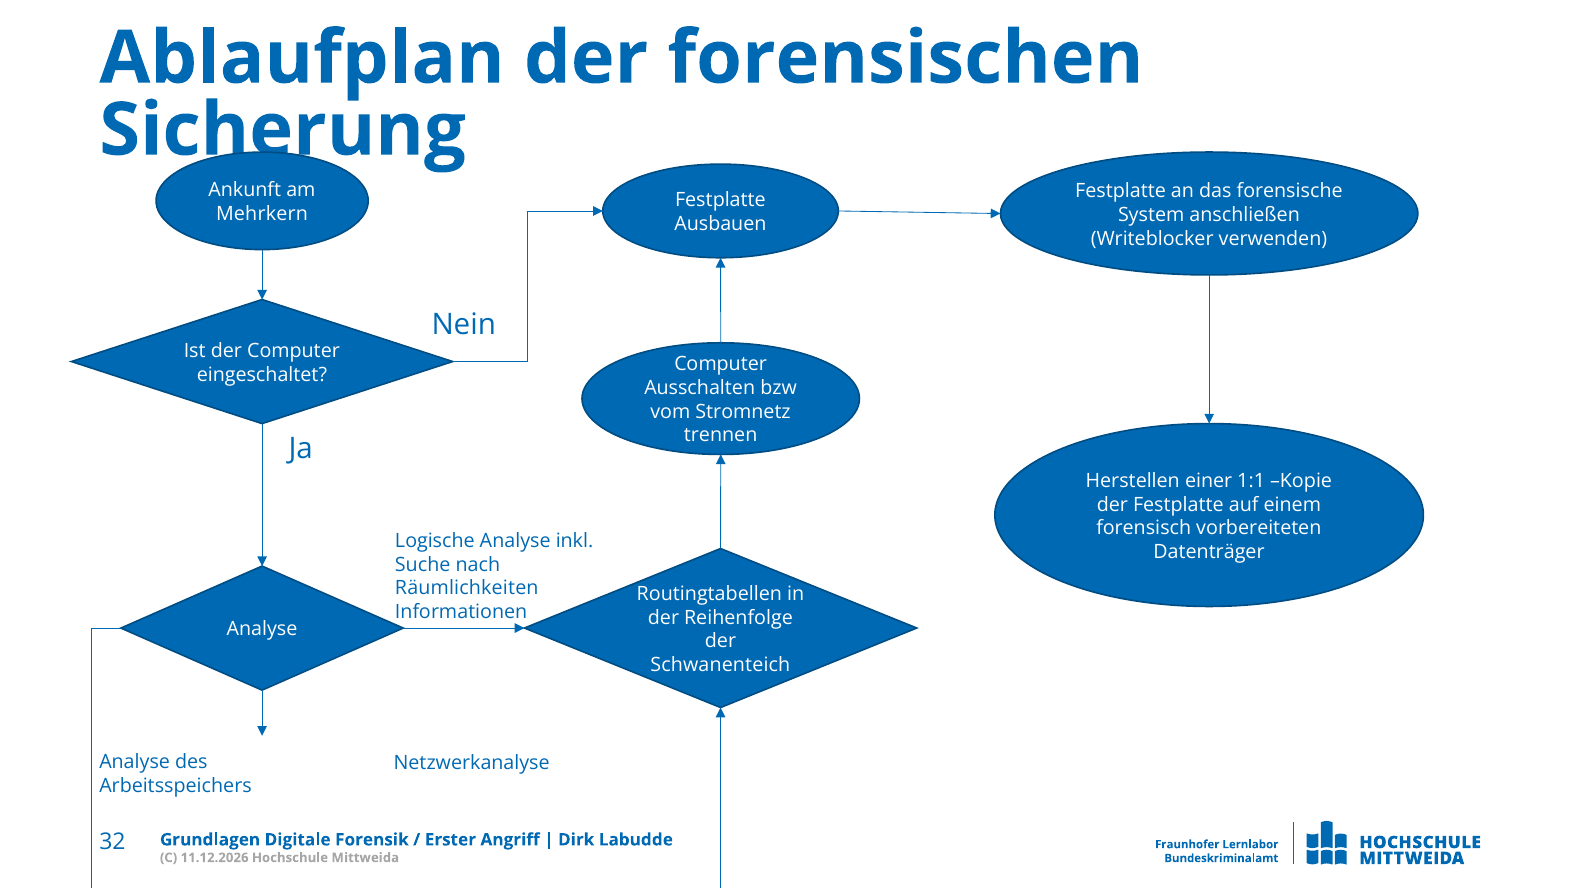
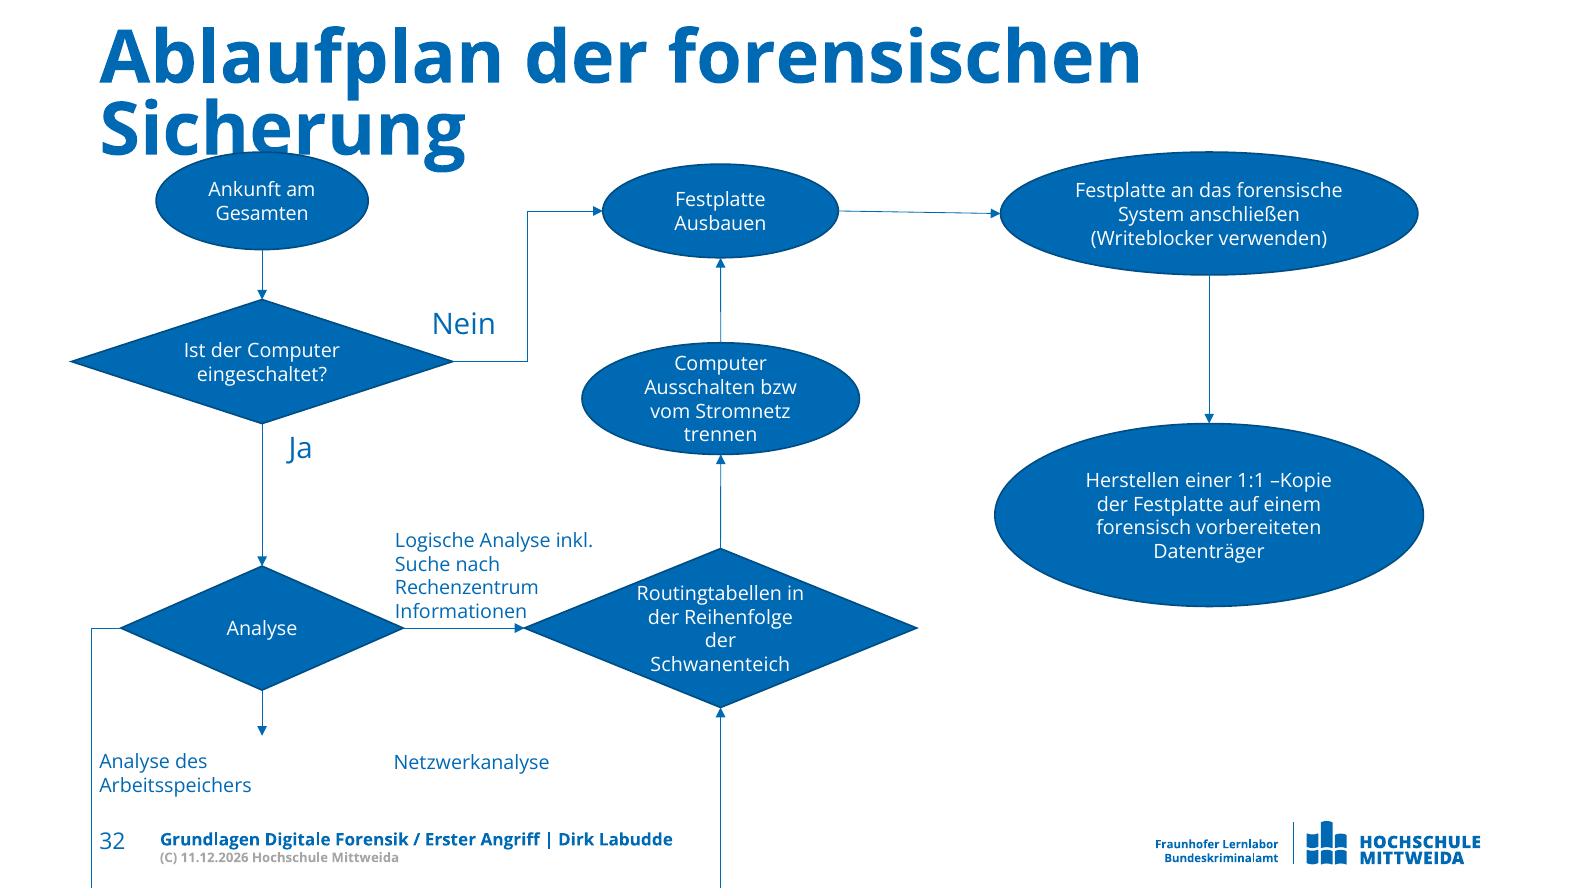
Mehrkern: Mehrkern -> Gesamten
Räumlichkeiten: Räumlichkeiten -> Rechenzentrum
